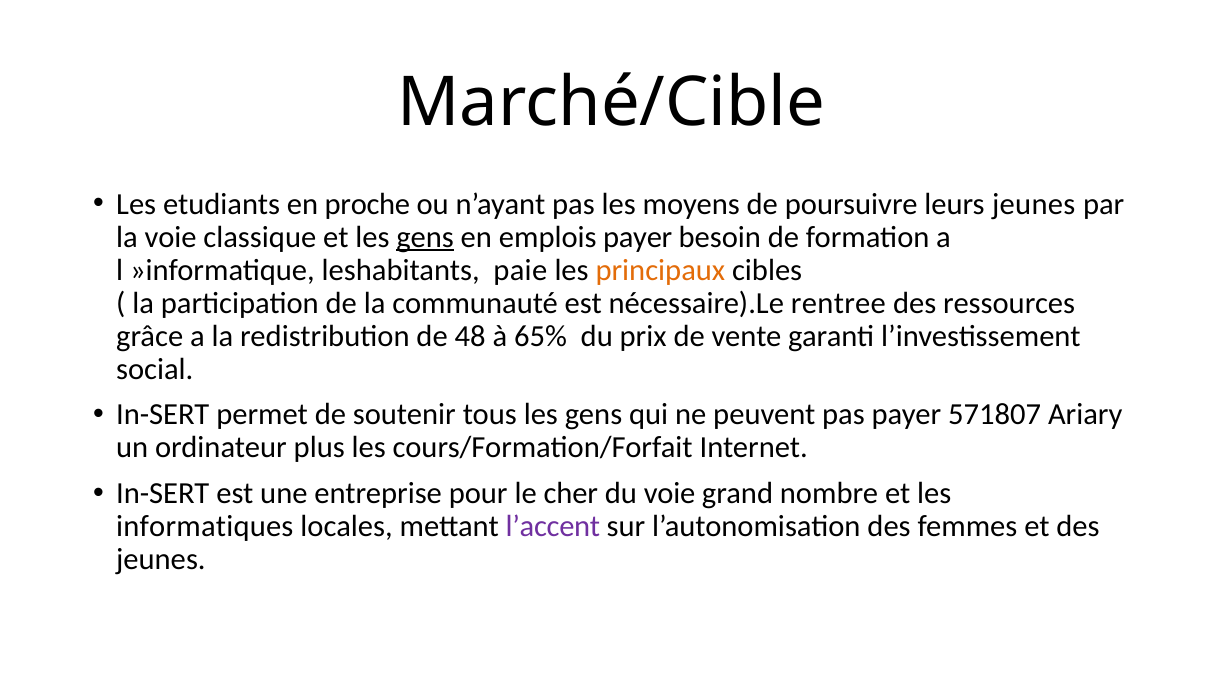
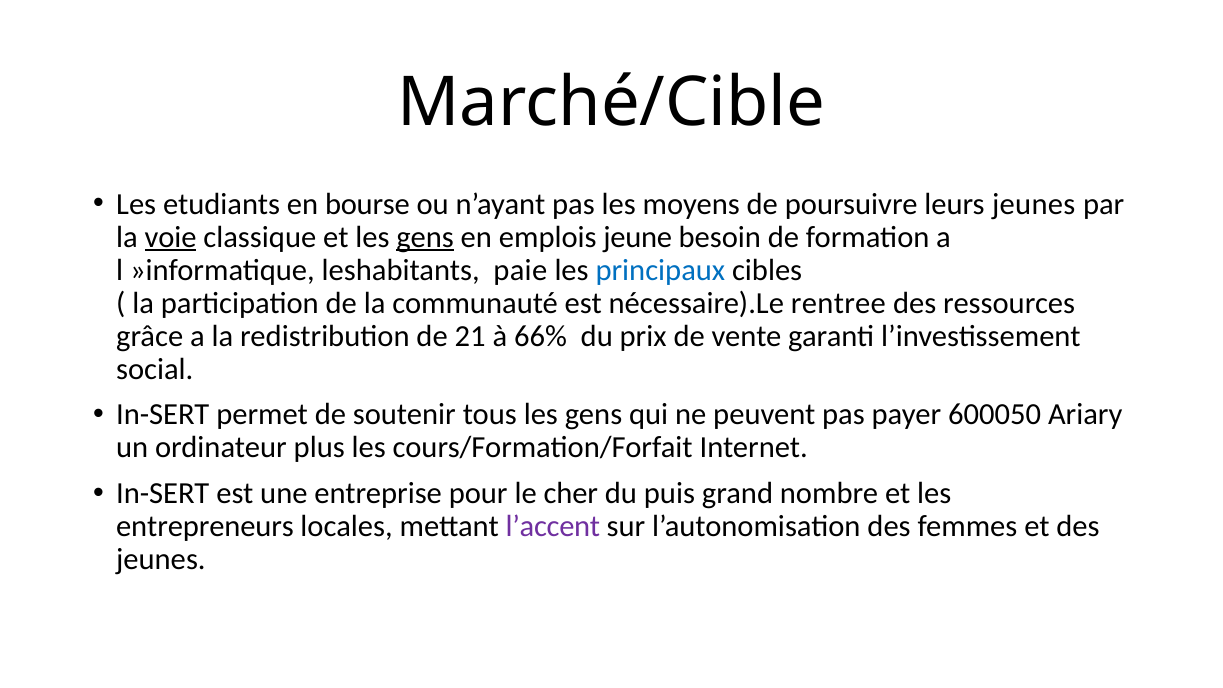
proche: proche -> bourse
voie at (171, 237) underline: none -> present
emplois payer: payer -> jeune
principaux colour: orange -> blue
48: 48 -> 21
65%: 65% -> 66%
571807: 571807 -> 600050
du voie: voie -> puis
informatiques: informatiques -> entrepreneurs
